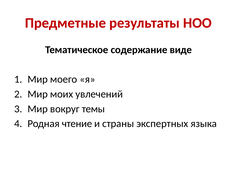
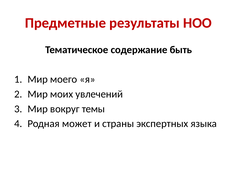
виде: виде -> быть
чтение: чтение -> может
